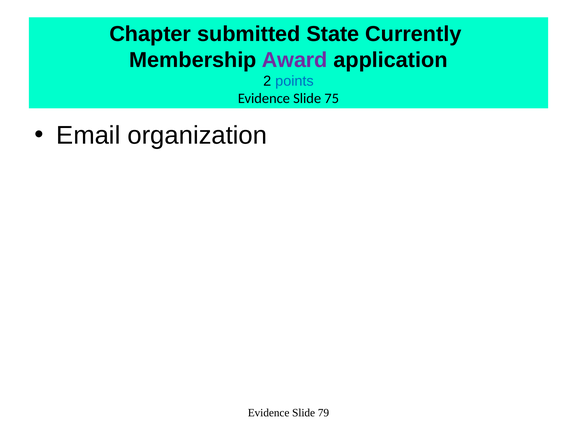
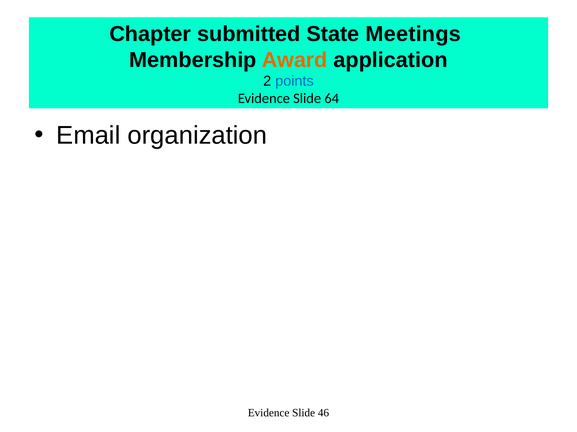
Currently: Currently -> Meetings
Award colour: purple -> orange
75: 75 -> 64
79: 79 -> 46
